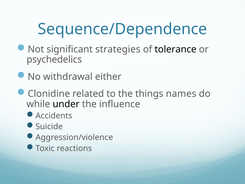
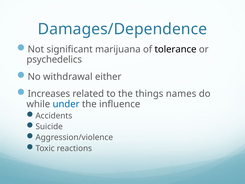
Sequence/Dependence: Sequence/Dependence -> Damages/Dependence
strategies: strategies -> marijuana
Clonidine: Clonidine -> Increases
under colour: black -> blue
